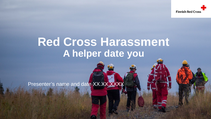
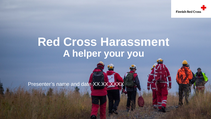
helper date: date -> your
